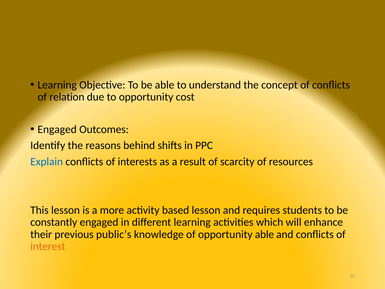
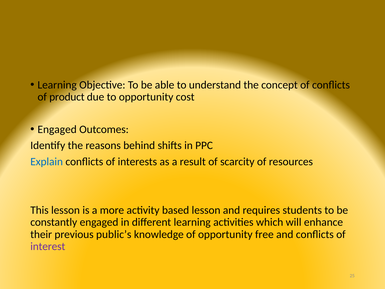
relation: relation -> product
opportunity able: able -> free
interest colour: orange -> purple
